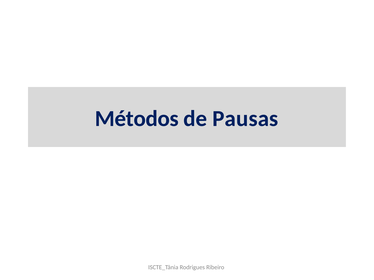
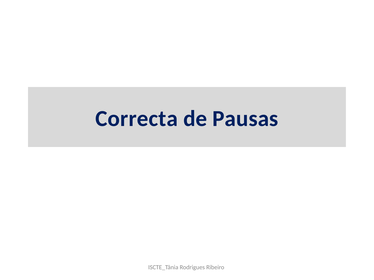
Métodos: Métodos -> Correcta
